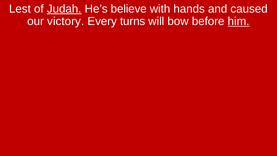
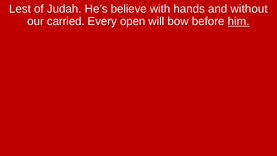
Judah underline: present -> none
caused: caused -> without
victory: victory -> carried
turns: turns -> open
